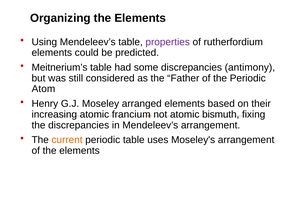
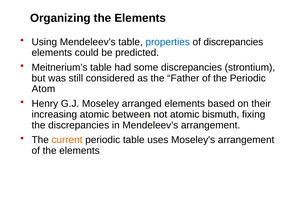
properties colour: purple -> blue
of rutherfordium: rutherfordium -> discrepancies
antimony: antimony -> strontium
francium: francium -> between
